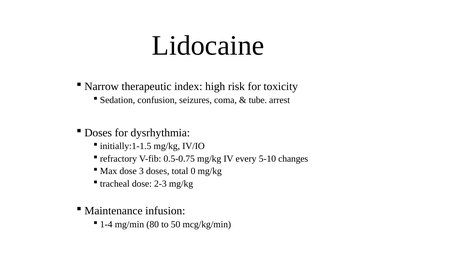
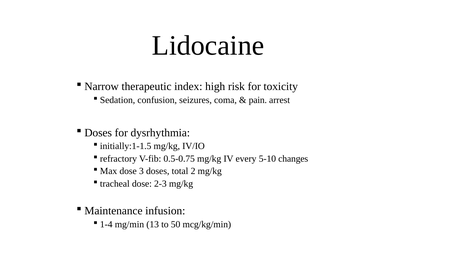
tube: tube -> pain
0: 0 -> 2
80: 80 -> 13
